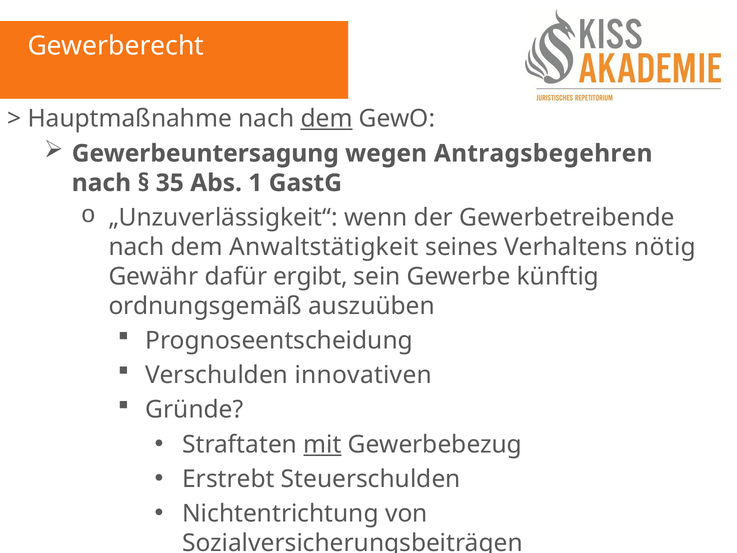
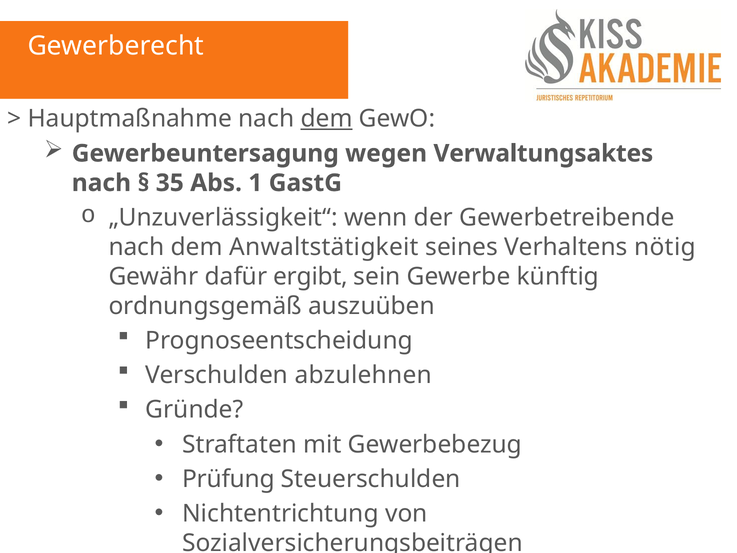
Antragsbegehren: Antragsbegehren -> Verwaltungsaktes
innovativen: innovativen -> abzulehnen
mit underline: present -> none
Erstrebt: Erstrebt -> Prüfung
